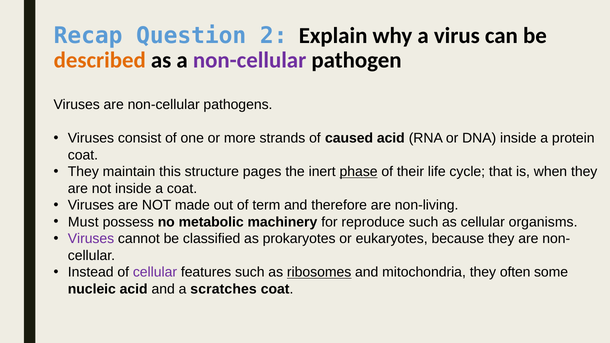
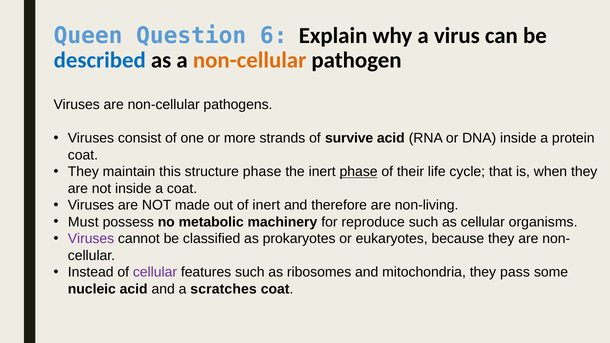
Recap: Recap -> Queen
2: 2 -> 6
described colour: orange -> blue
non-cellular at (250, 60) colour: purple -> orange
caused: caused -> survive
structure pages: pages -> phase
of term: term -> inert
ribosomes underline: present -> none
often: often -> pass
